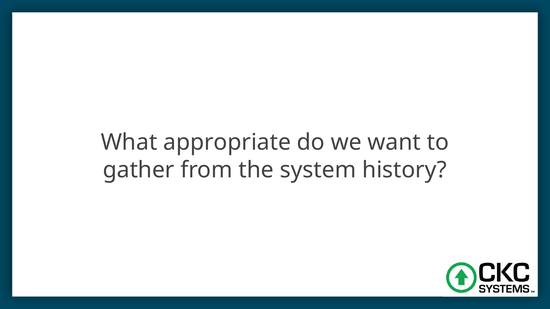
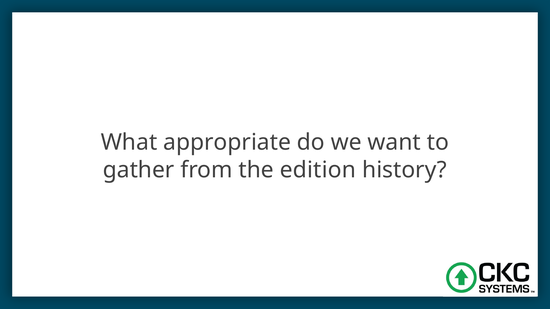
system: system -> edition
